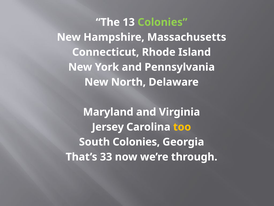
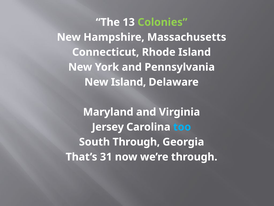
New North: North -> Island
too colour: yellow -> light blue
South Colonies: Colonies -> Through
33: 33 -> 31
